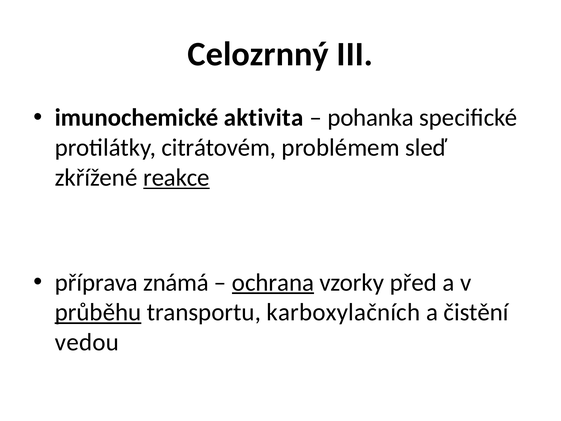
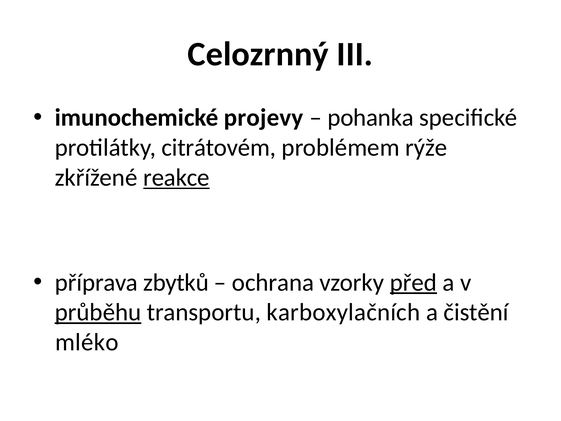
aktivita: aktivita -> projevy
sleď: sleď -> rýže
známá: známá -> zbytků
ochrana underline: present -> none
před underline: none -> present
vedou: vedou -> mléko
